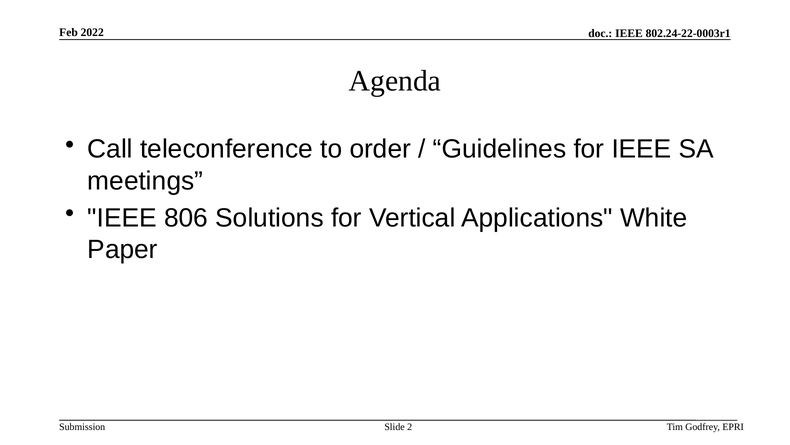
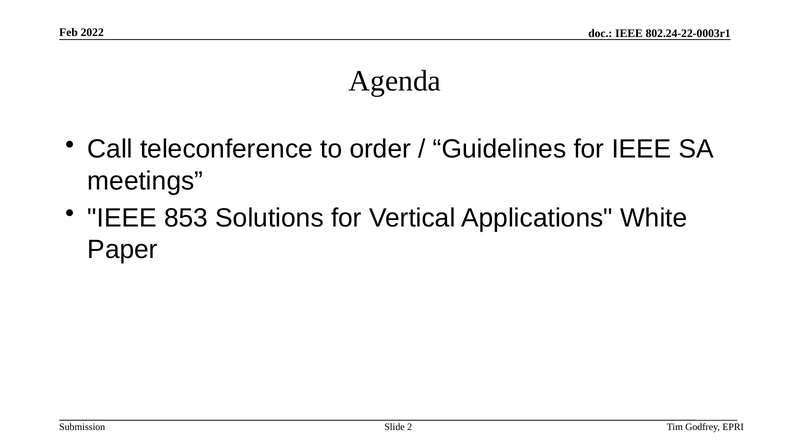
806: 806 -> 853
